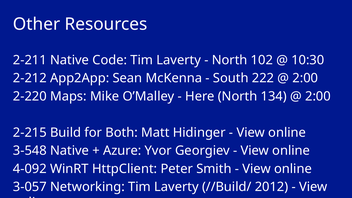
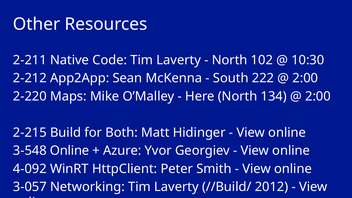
3-548 Native: Native -> Online
